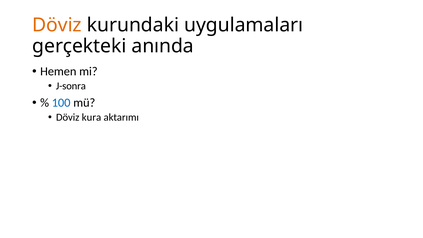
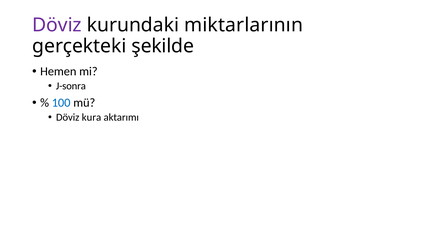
Döviz at (57, 25) colour: orange -> purple
uygulamaları: uygulamaları -> miktarlarının
anında: anında -> şekilde
